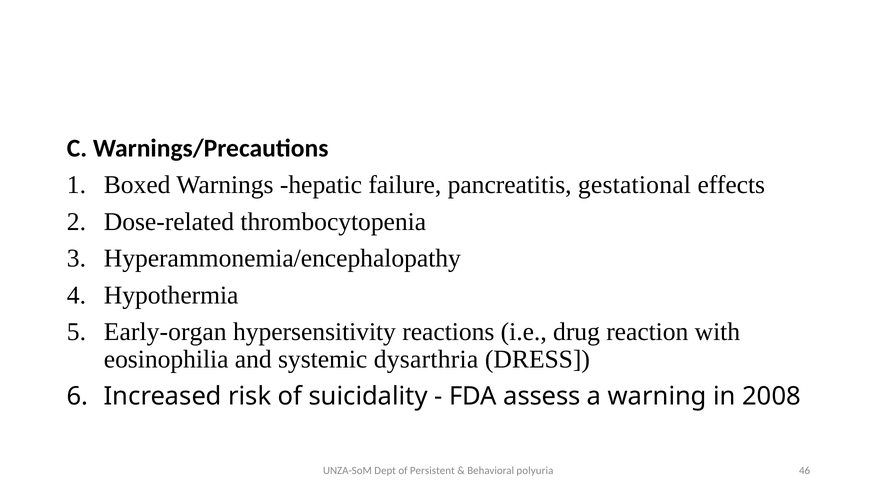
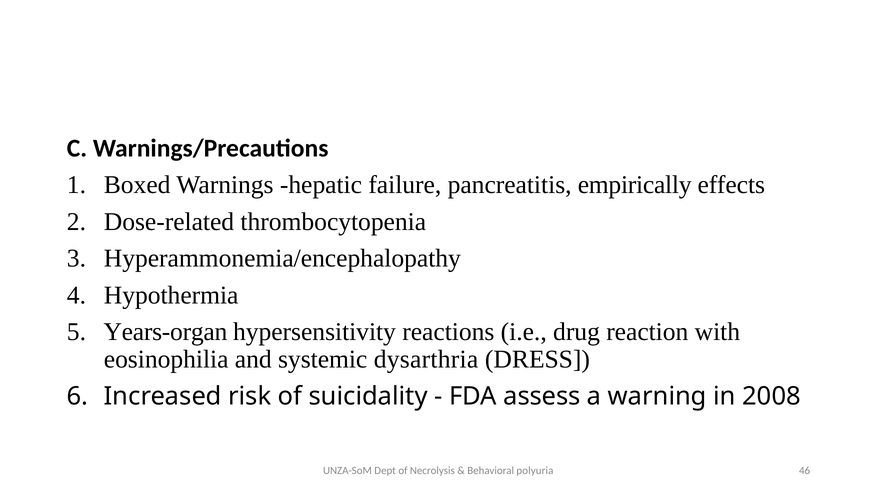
gestational: gestational -> empirically
Early-organ: Early-organ -> Years-organ
Persistent: Persistent -> Necrolysis
